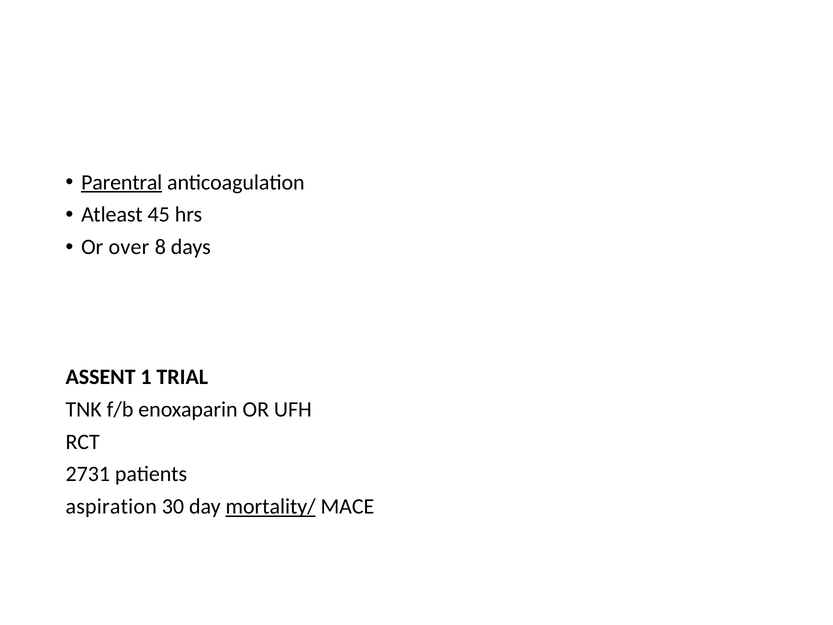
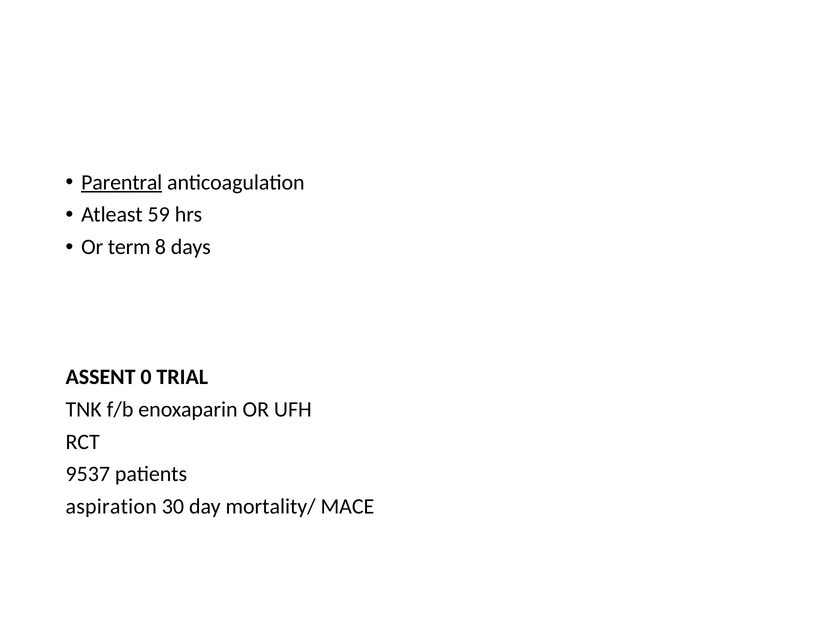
45: 45 -> 59
over: over -> term
1: 1 -> 0
2731: 2731 -> 9537
mortality/ underline: present -> none
